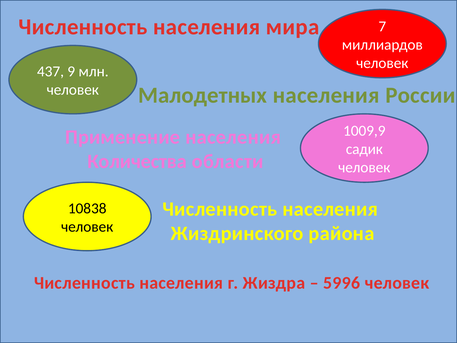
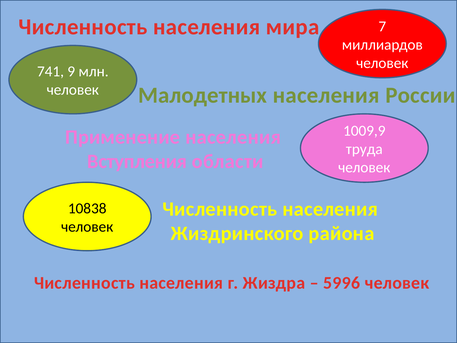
437: 437 -> 741
садик: садик -> труда
Количества: Количества -> Вступления
